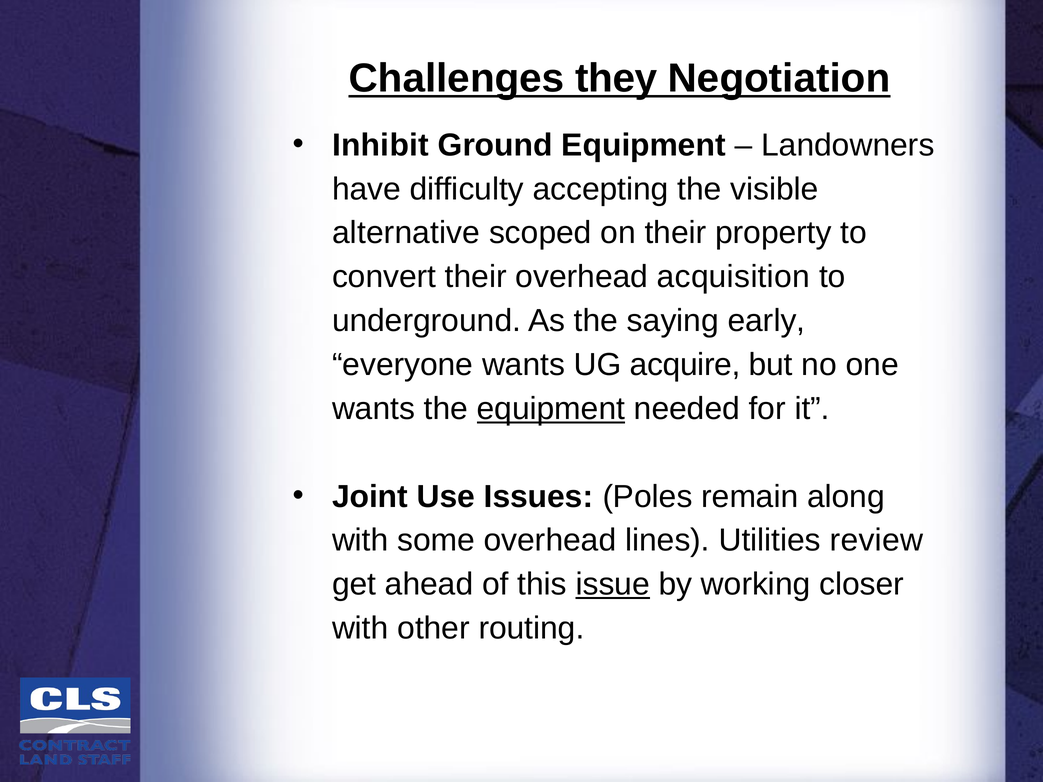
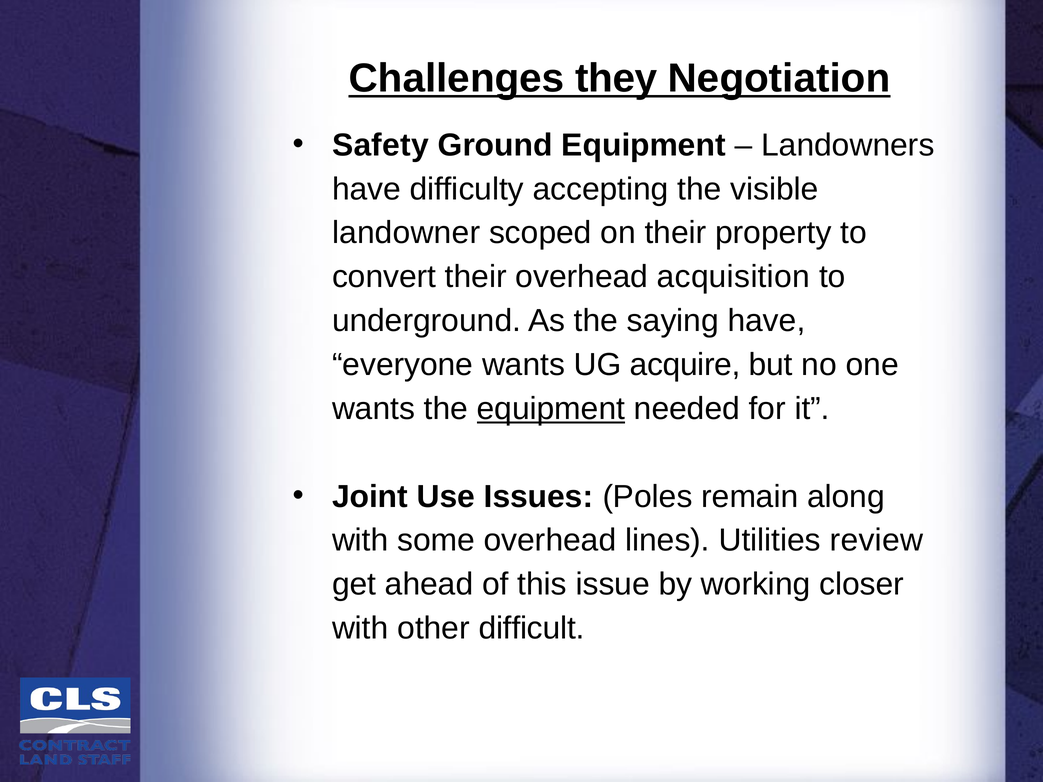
Inhibit: Inhibit -> Safety
alternative: alternative -> landowner
saying early: early -> have
issue underline: present -> none
routing: routing -> difficult
